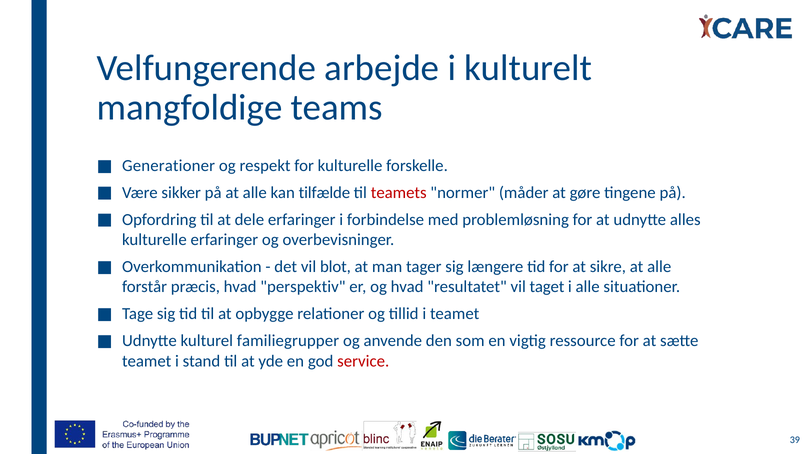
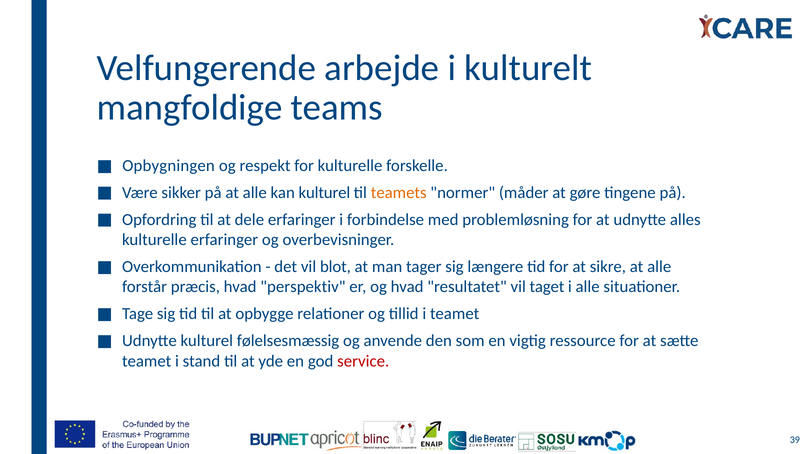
Generationer: Generationer -> Opbygningen
kan tilfælde: tilfælde -> kulturel
teamets colour: red -> orange
familiegrupper: familiegrupper -> følelsesmæssig
